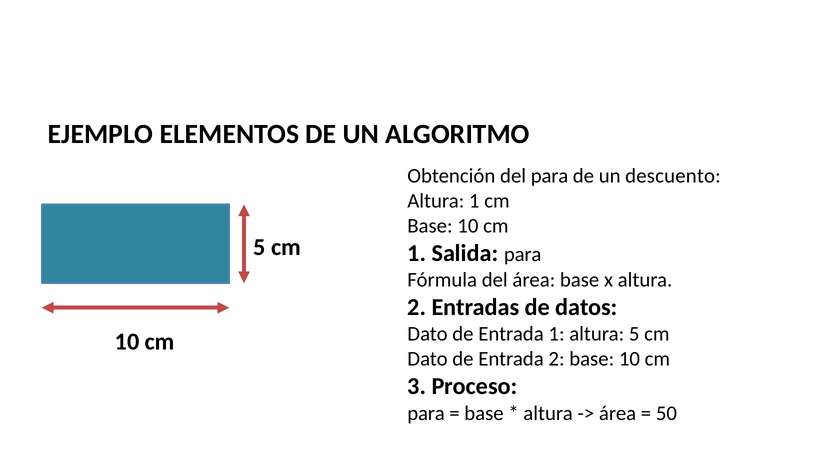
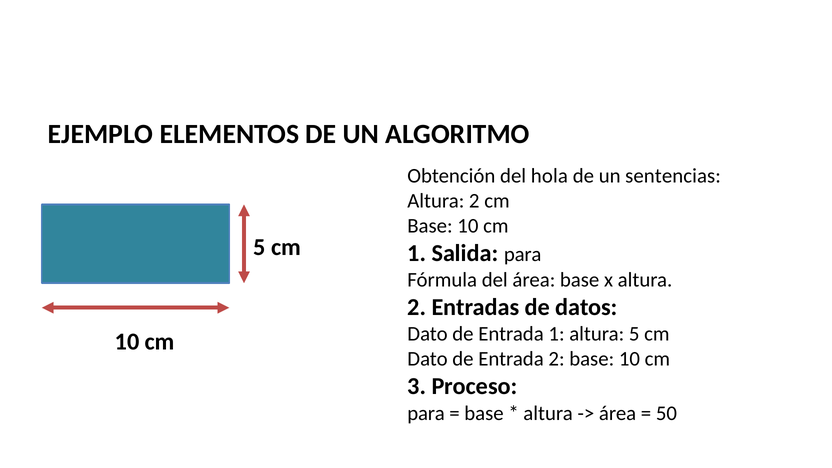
del para: para -> hola
descuento: descuento -> sentencias
1 at (474, 201): 1 -> 2
